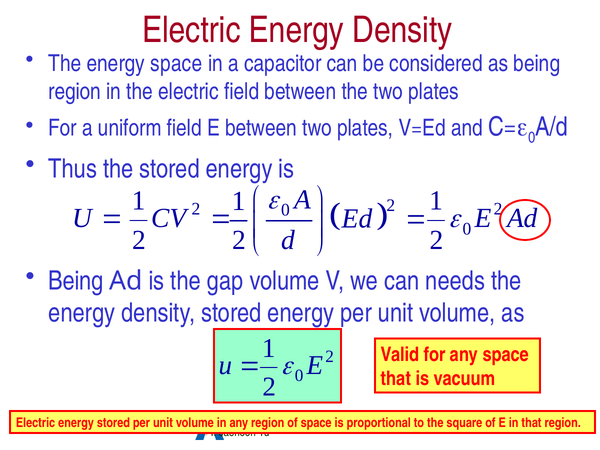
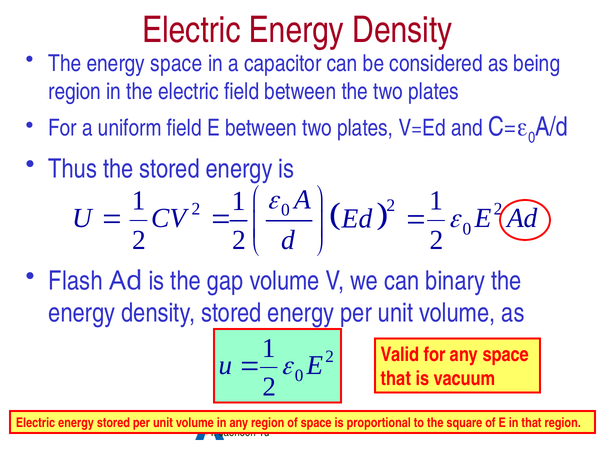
Being at (76, 281): Being -> Flash
needs: needs -> binary
